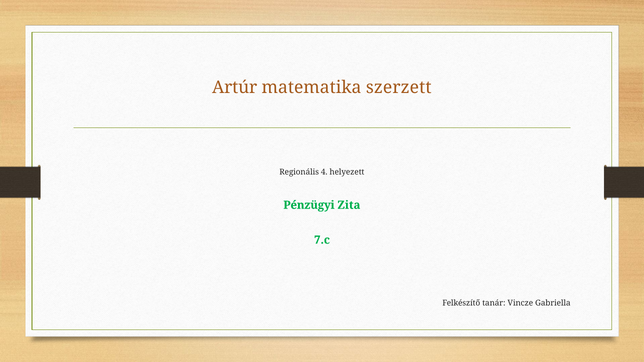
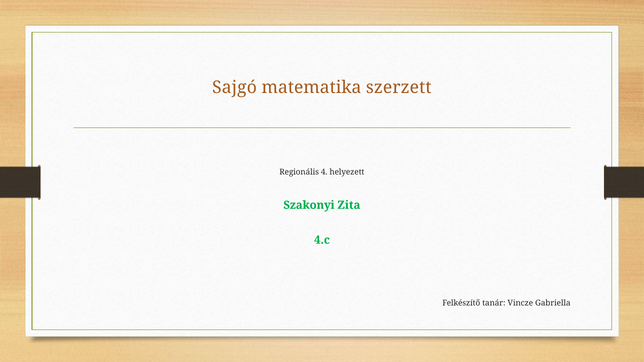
Artúr: Artúr -> Sajgó
Pénzügyi: Pénzügyi -> Szakonyi
7.c: 7.c -> 4.c
